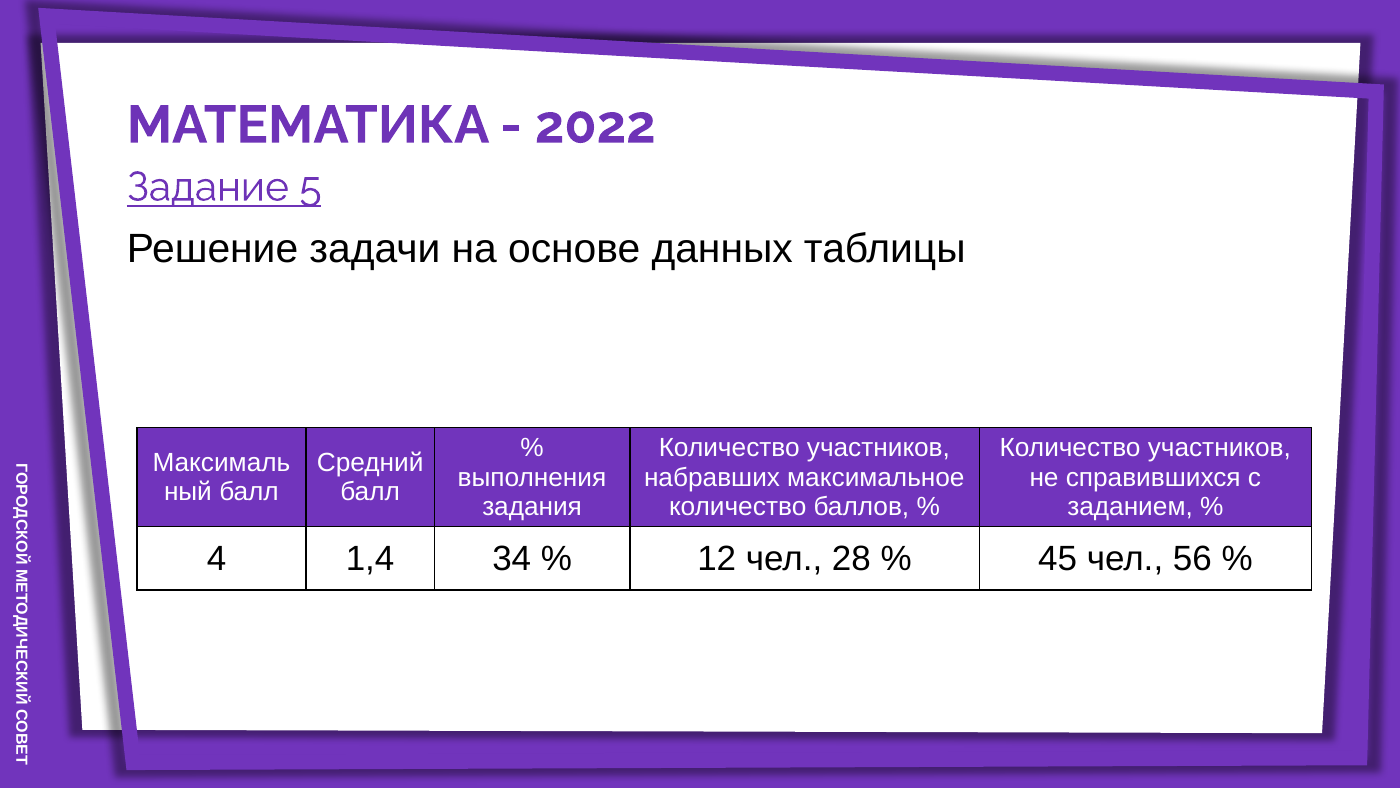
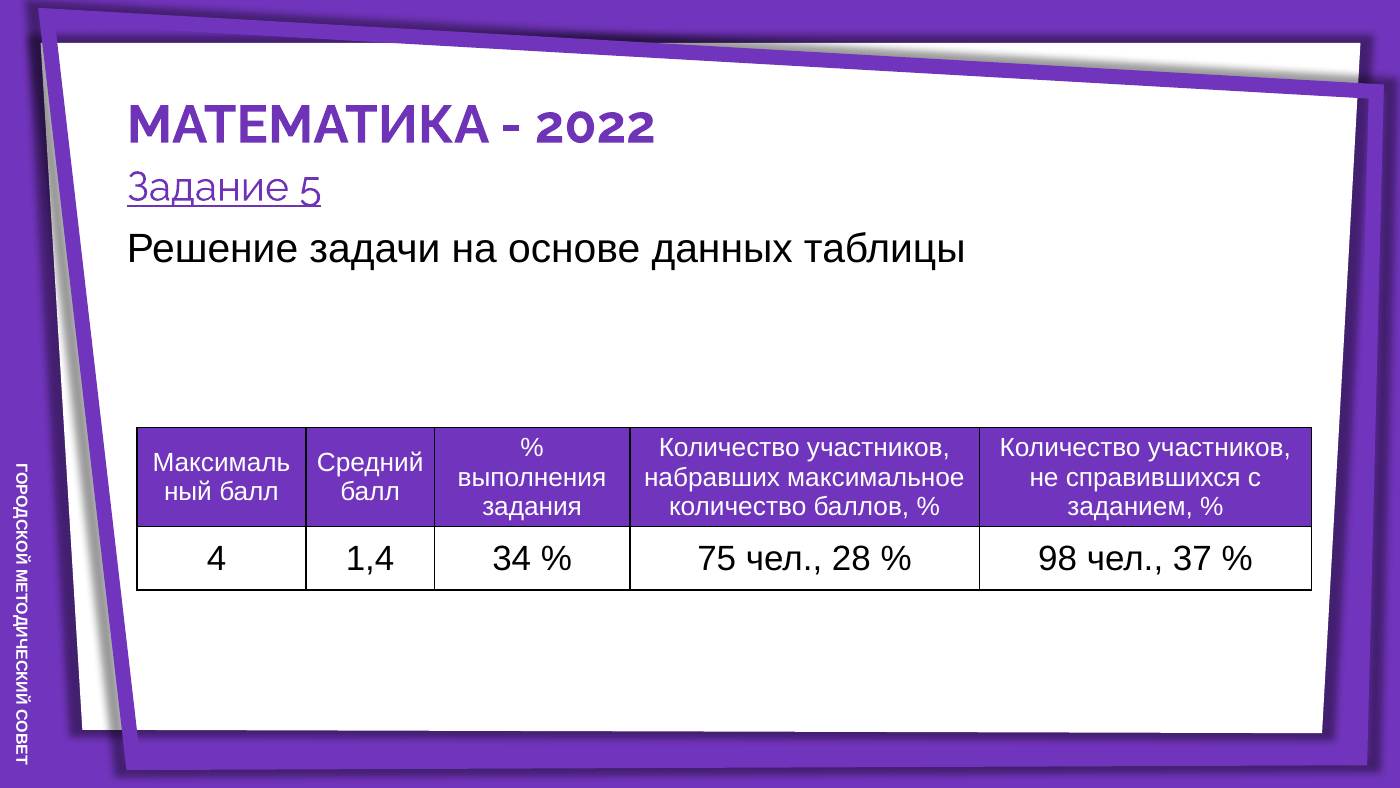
12: 12 -> 75
45: 45 -> 98
56: 56 -> 37
